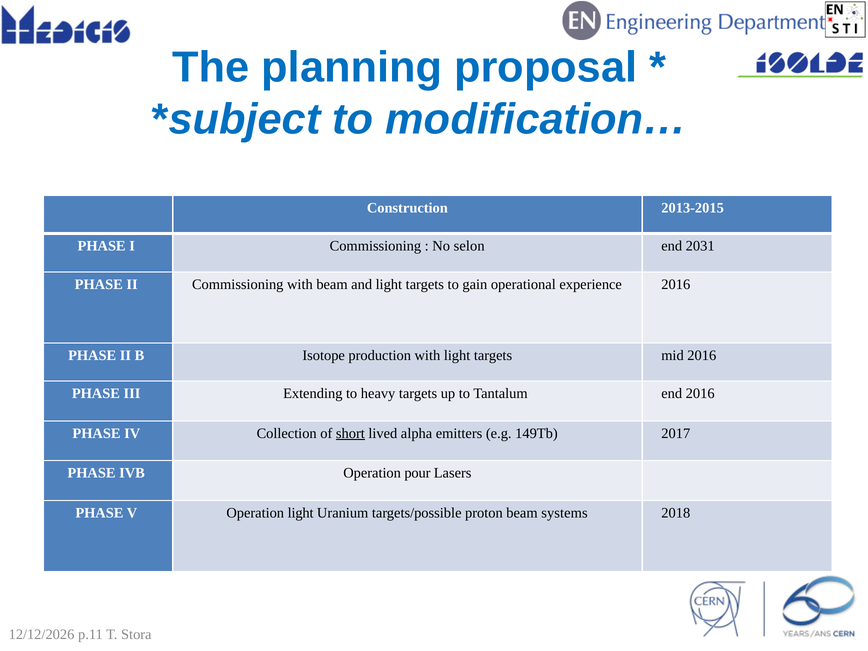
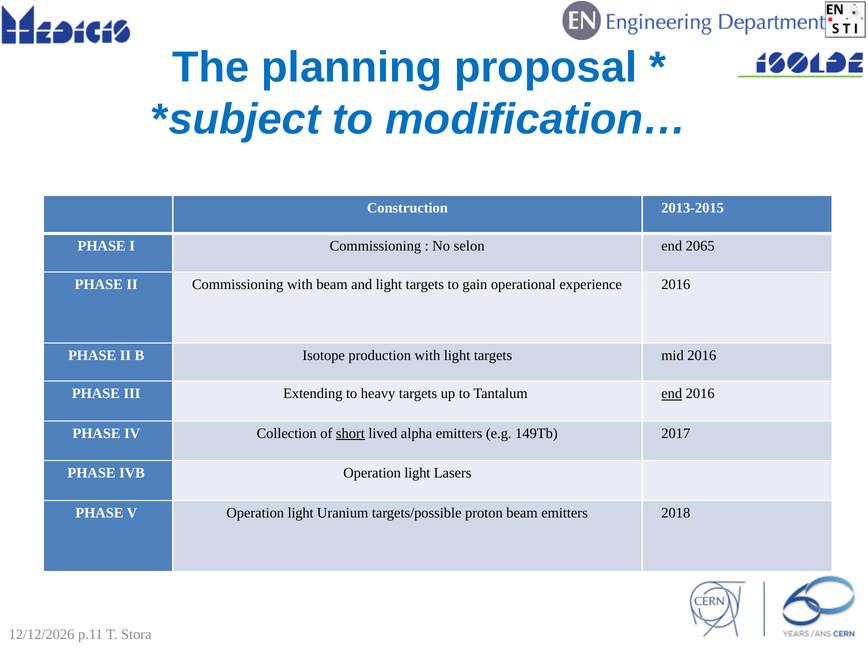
2031: 2031 -> 2065
end at (672, 394) underline: none -> present
IVB Operation pour: pour -> light
beam systems: systems -> emitters
